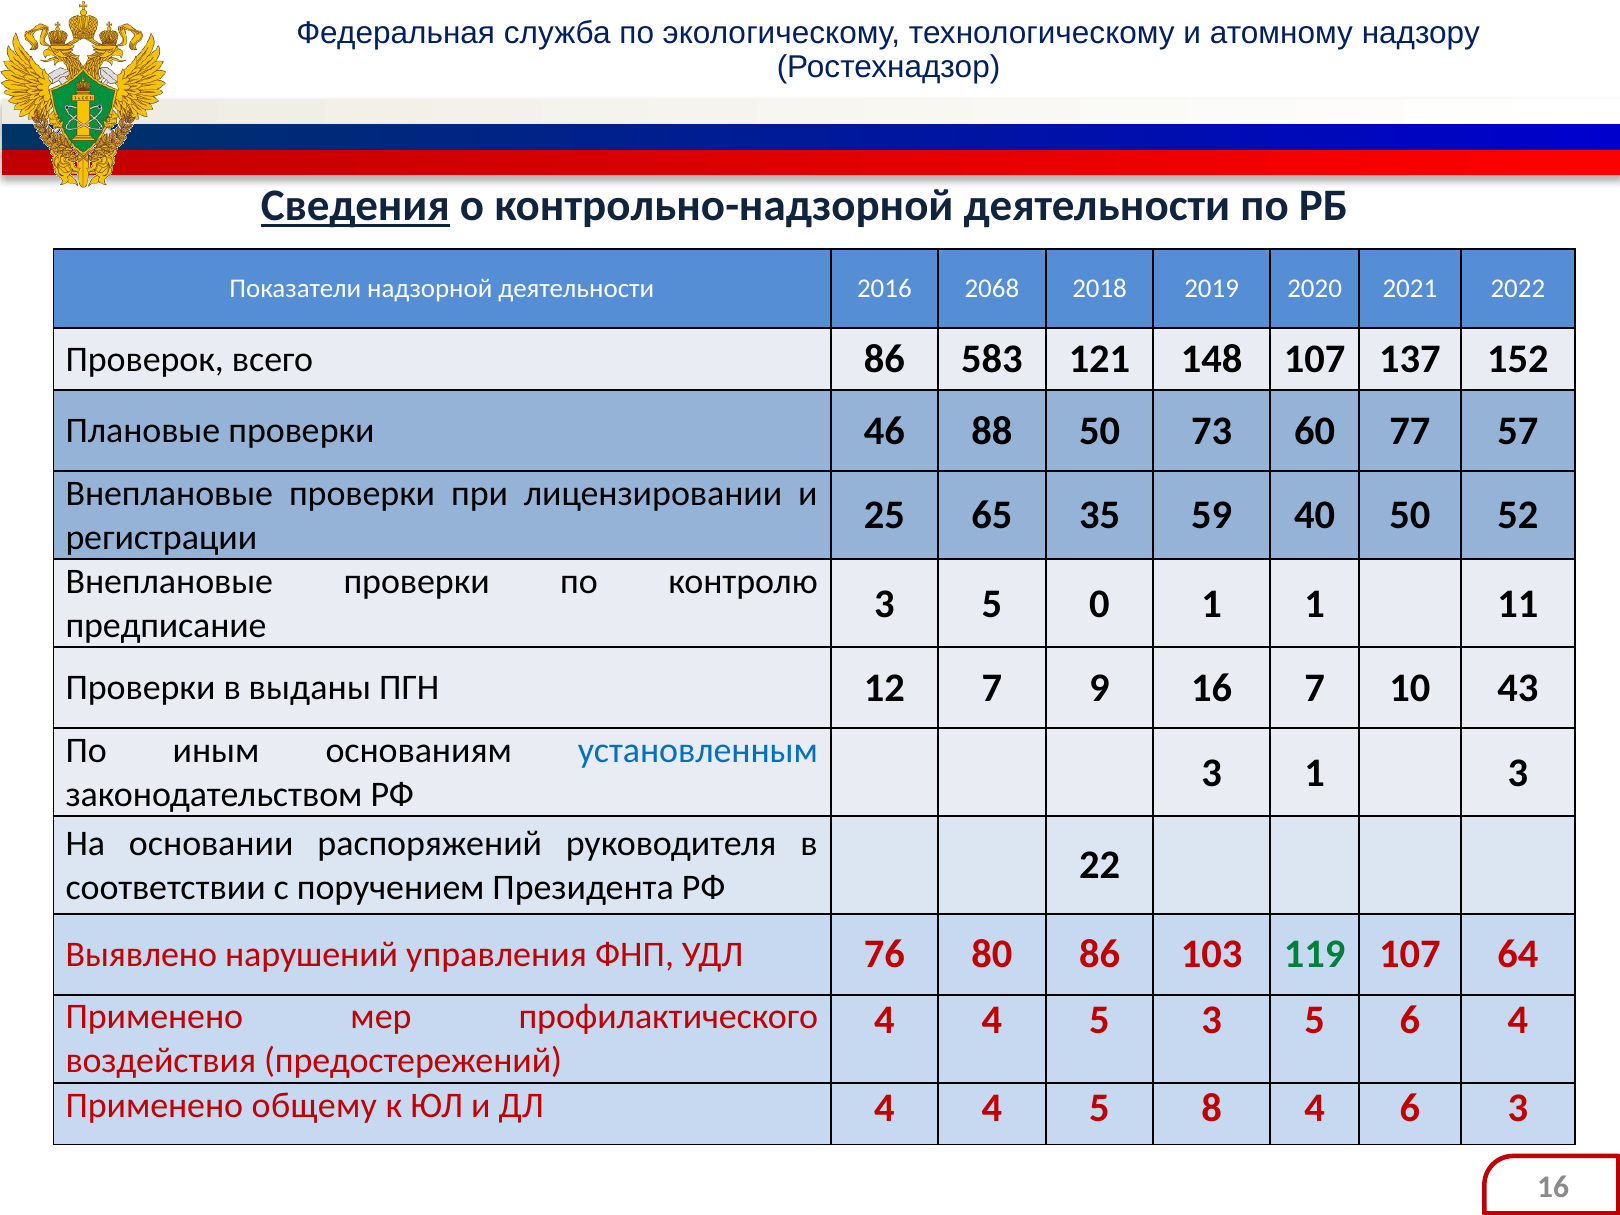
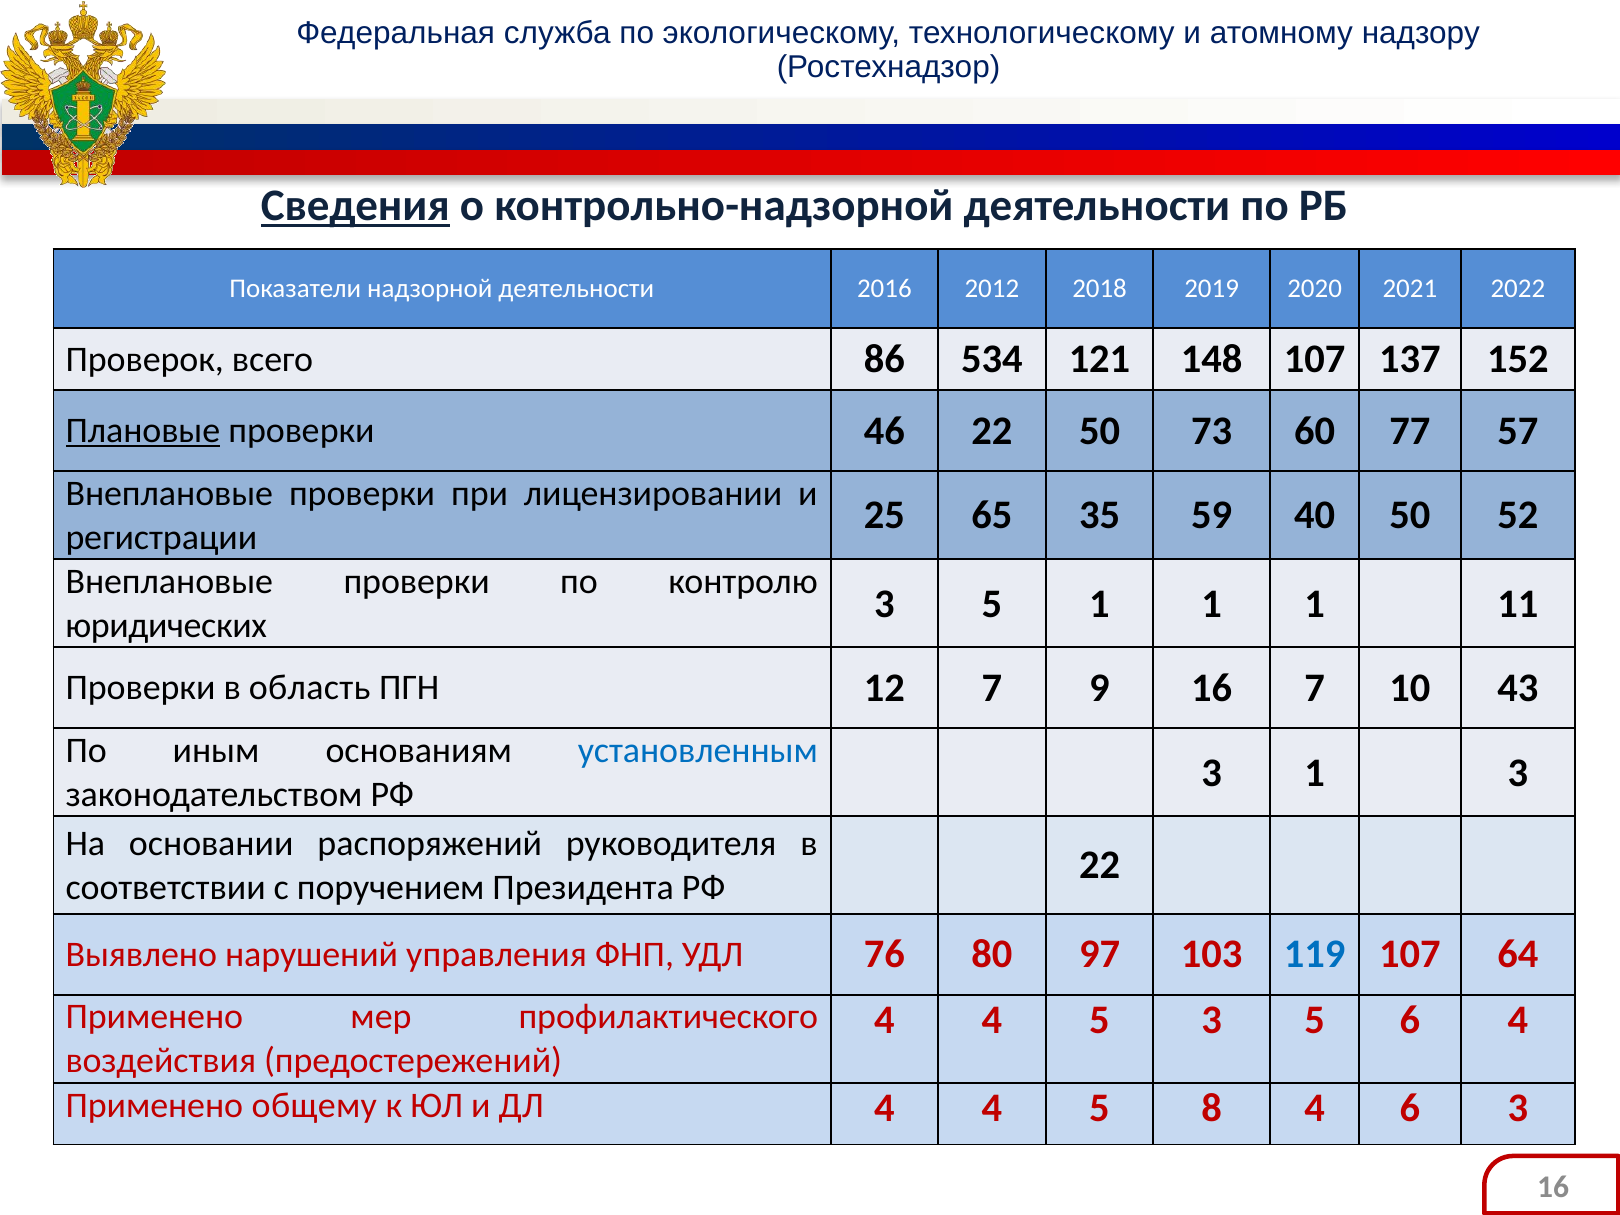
2068: 2068 -> 2012
583: 583 -> 534
Плановые underline: none -> present
46 88: 88 -> 22
5 0: 0 -> 1
предписание: предписание -> юридических
выданы: выданы -> область
80 86: 86 -> 97
119 colour: green -> blue
